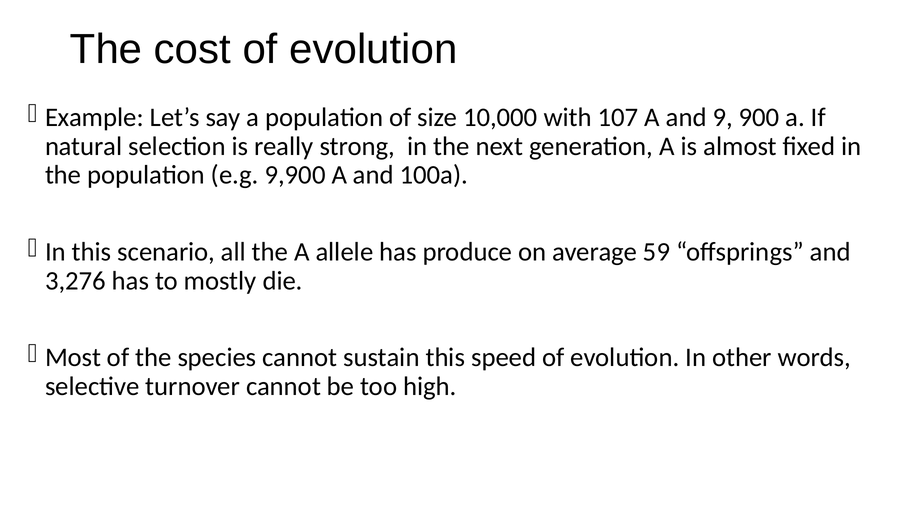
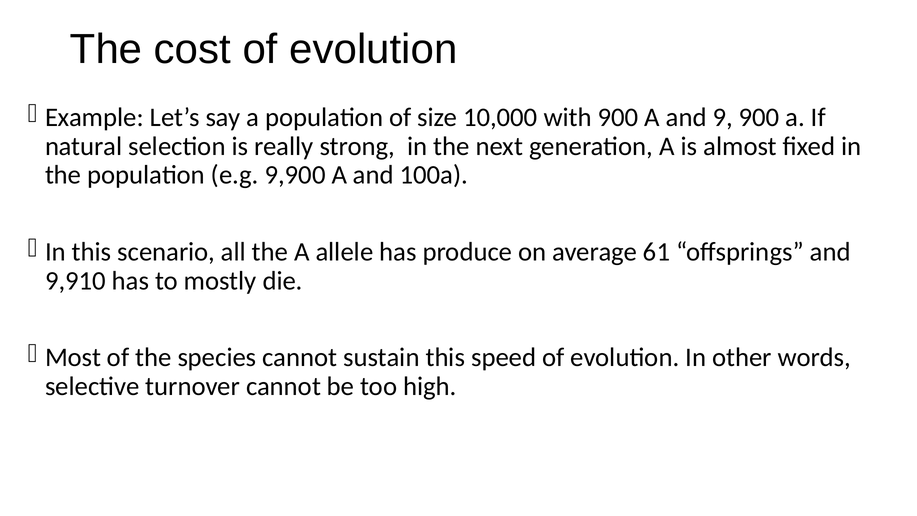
with 107: 107 -> 900
59: 59 -> 61
3,276: 3,276 -> 9,910
